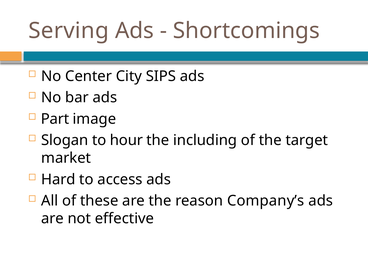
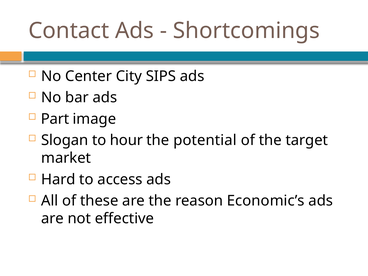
Serving: Serving -> Contact
including: including -> potential
Company’s: Company’s -> Economic’s
